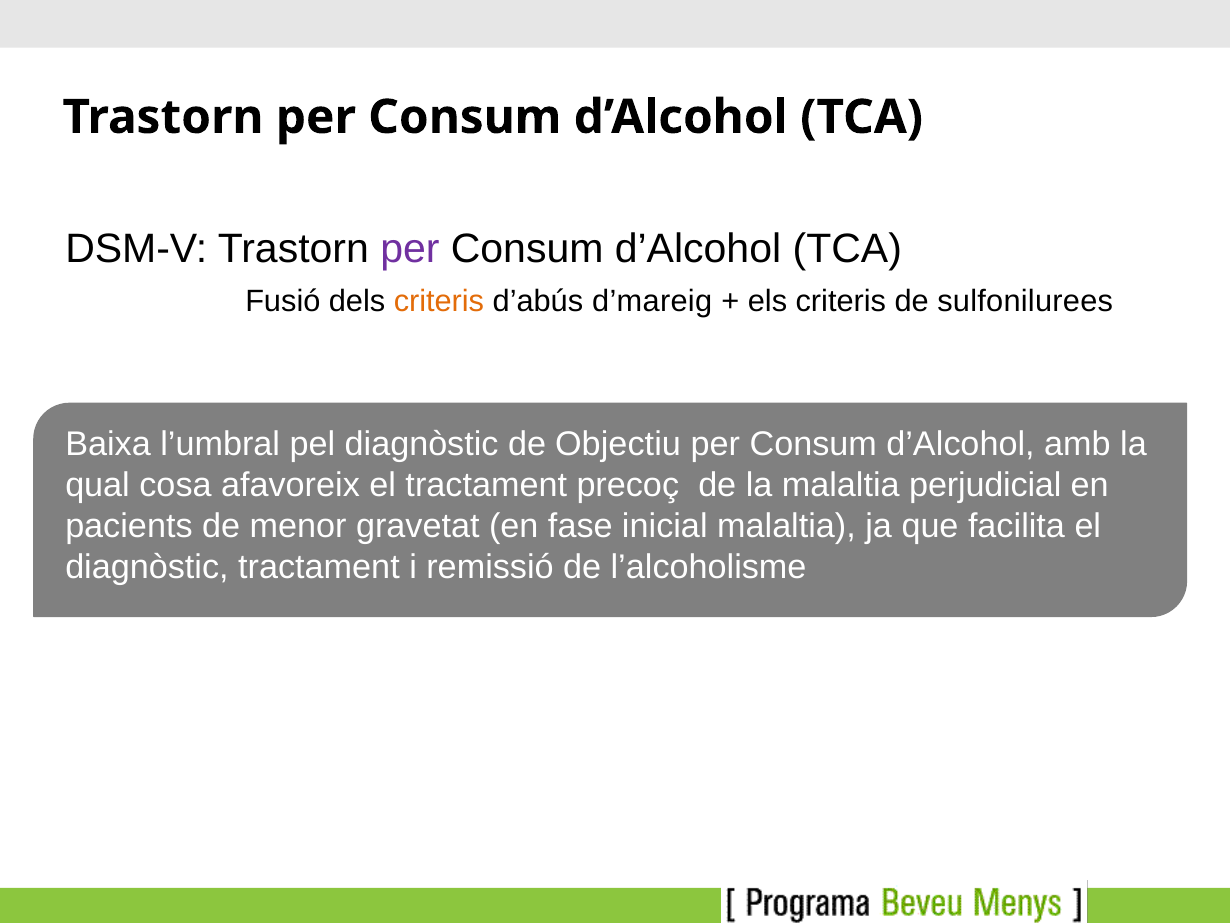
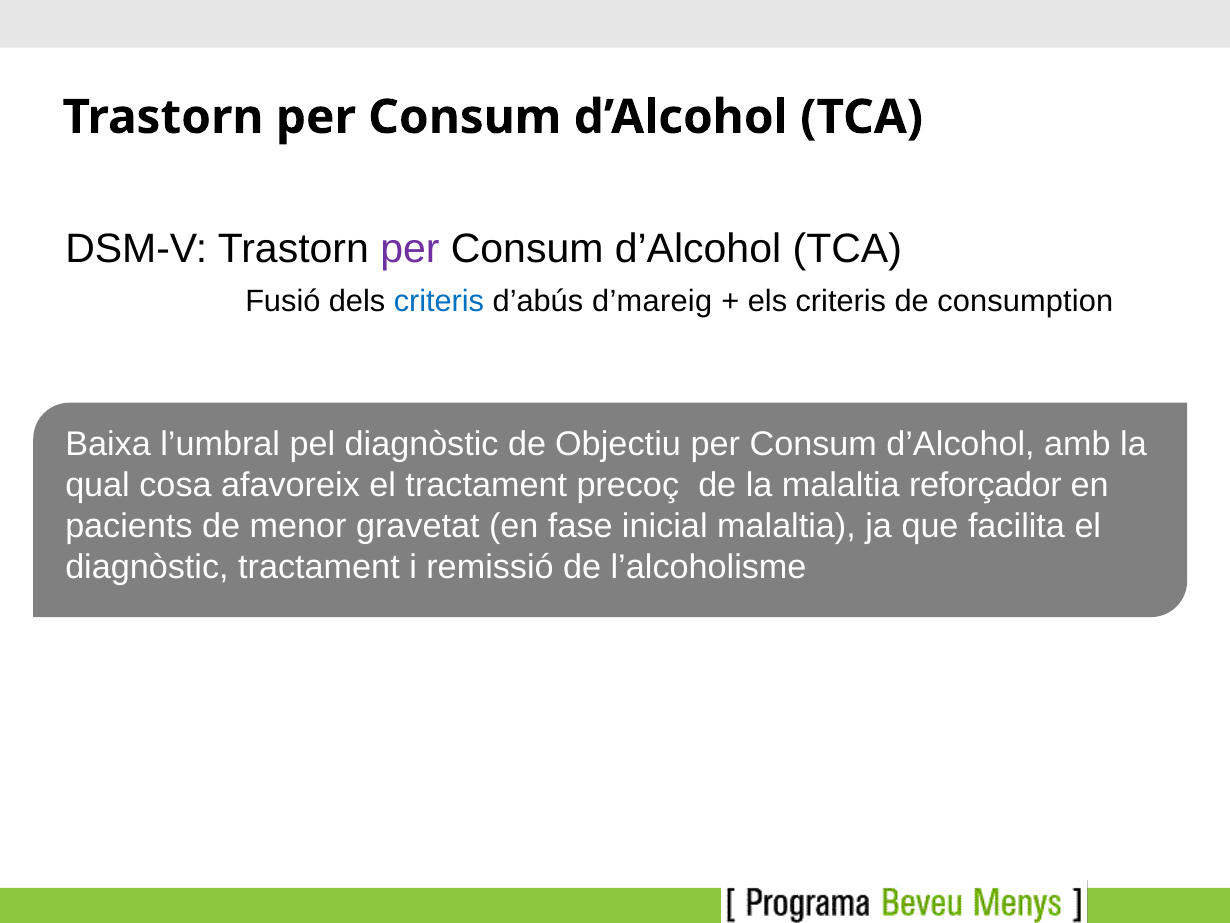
criteris at (439, 301) colour: orange -> blue
sulfonilurees: sulfonilurees -> consumption
perjudicial: perjudicial -> reforçador
